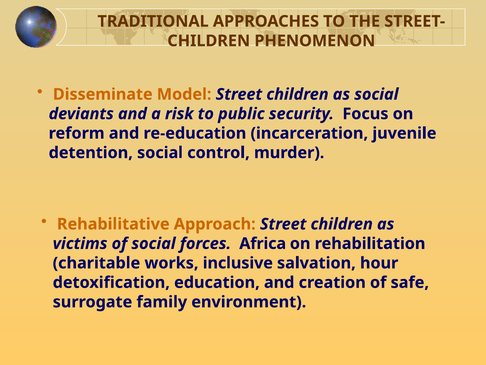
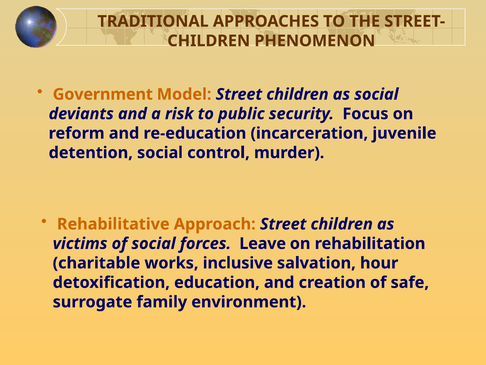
Disseminate: Disseminate -> Government
Africa: Africa -> Leave
